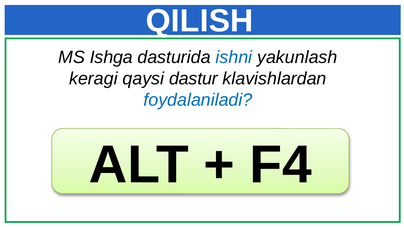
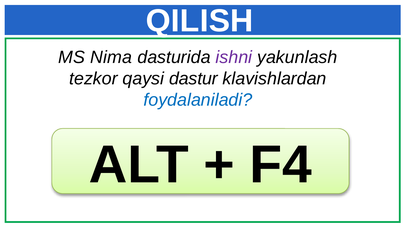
Ishga: Ishga -> Nima
ishni colour: blue -> purple
keragi: keragi -> tezkor
